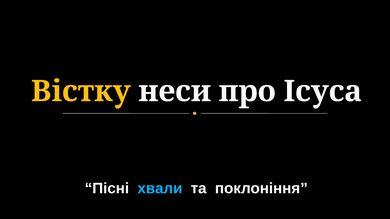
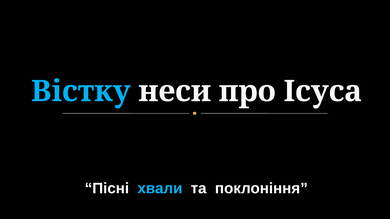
Вістку colour: yellow -> light blue
